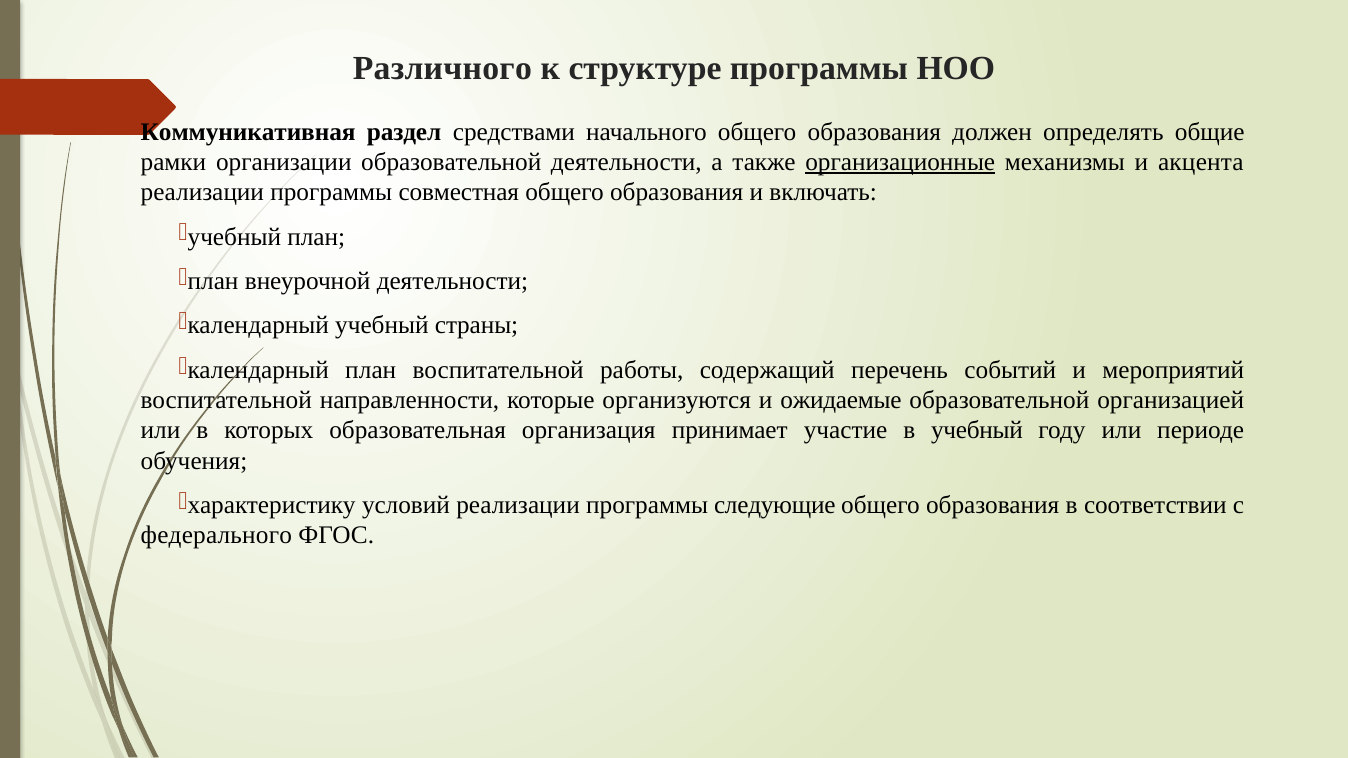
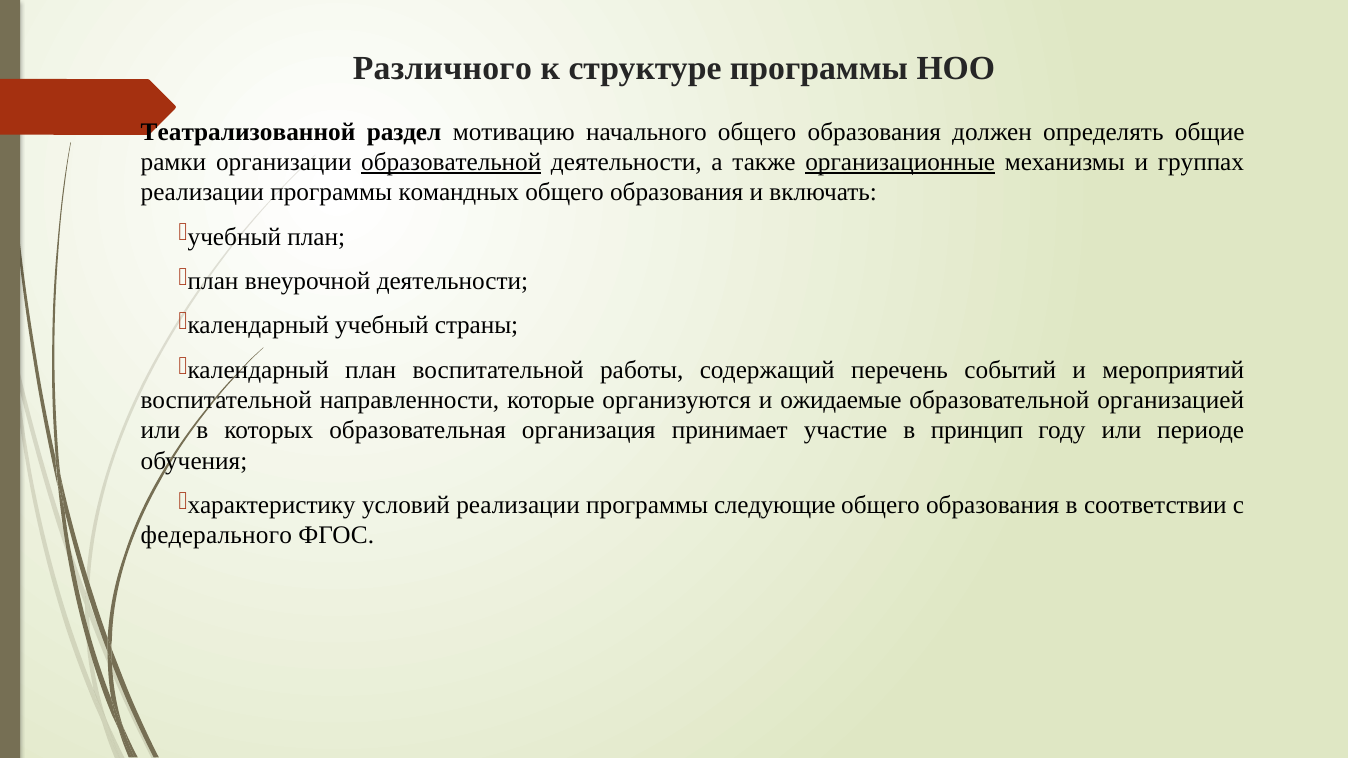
Коммуникативная: Коммуникативная -> Театрализованной
средствами: средствами -> мотивацию
образовательной at (451, 162) underline: none -> present
акцента: акцента -> группах
совместная: совместная -> командных
в учебный: учебный -> принцип
